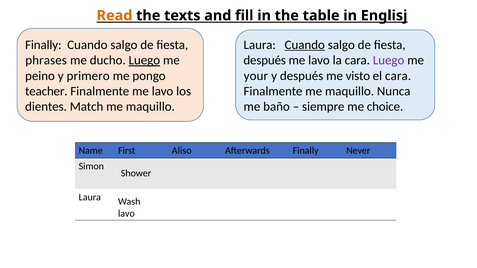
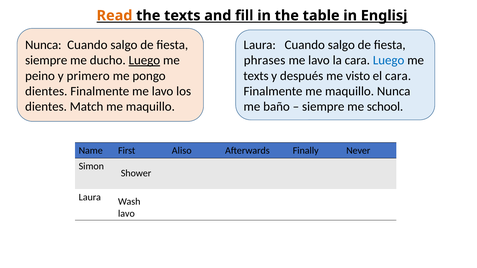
Finally at (43, 45): Finally -> Nunca
Cuando at (305, 45) underline: present -> none
phrases at (46, 60): phrases -> siempre
después at (265, 60): después -> phrases
Luego at (389, 60) colour: purple -> blue
your at (256, 76): your -> texts
teacher at (46, 91): teacher -> dientes
choice: choice -> school
